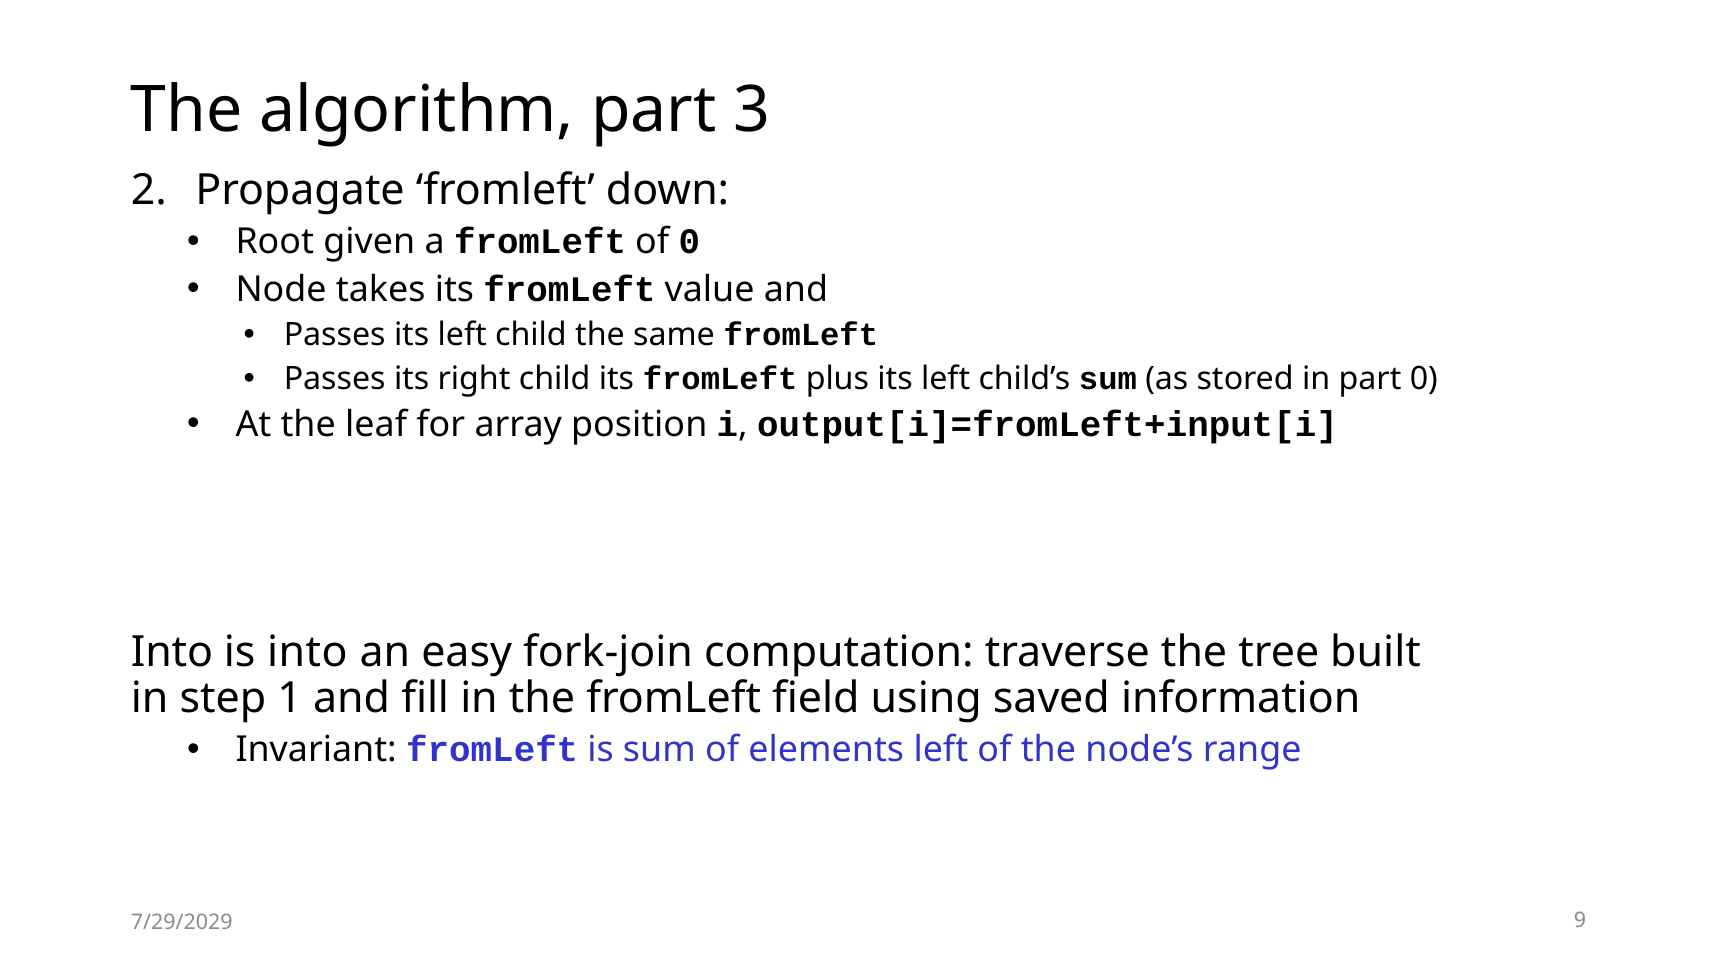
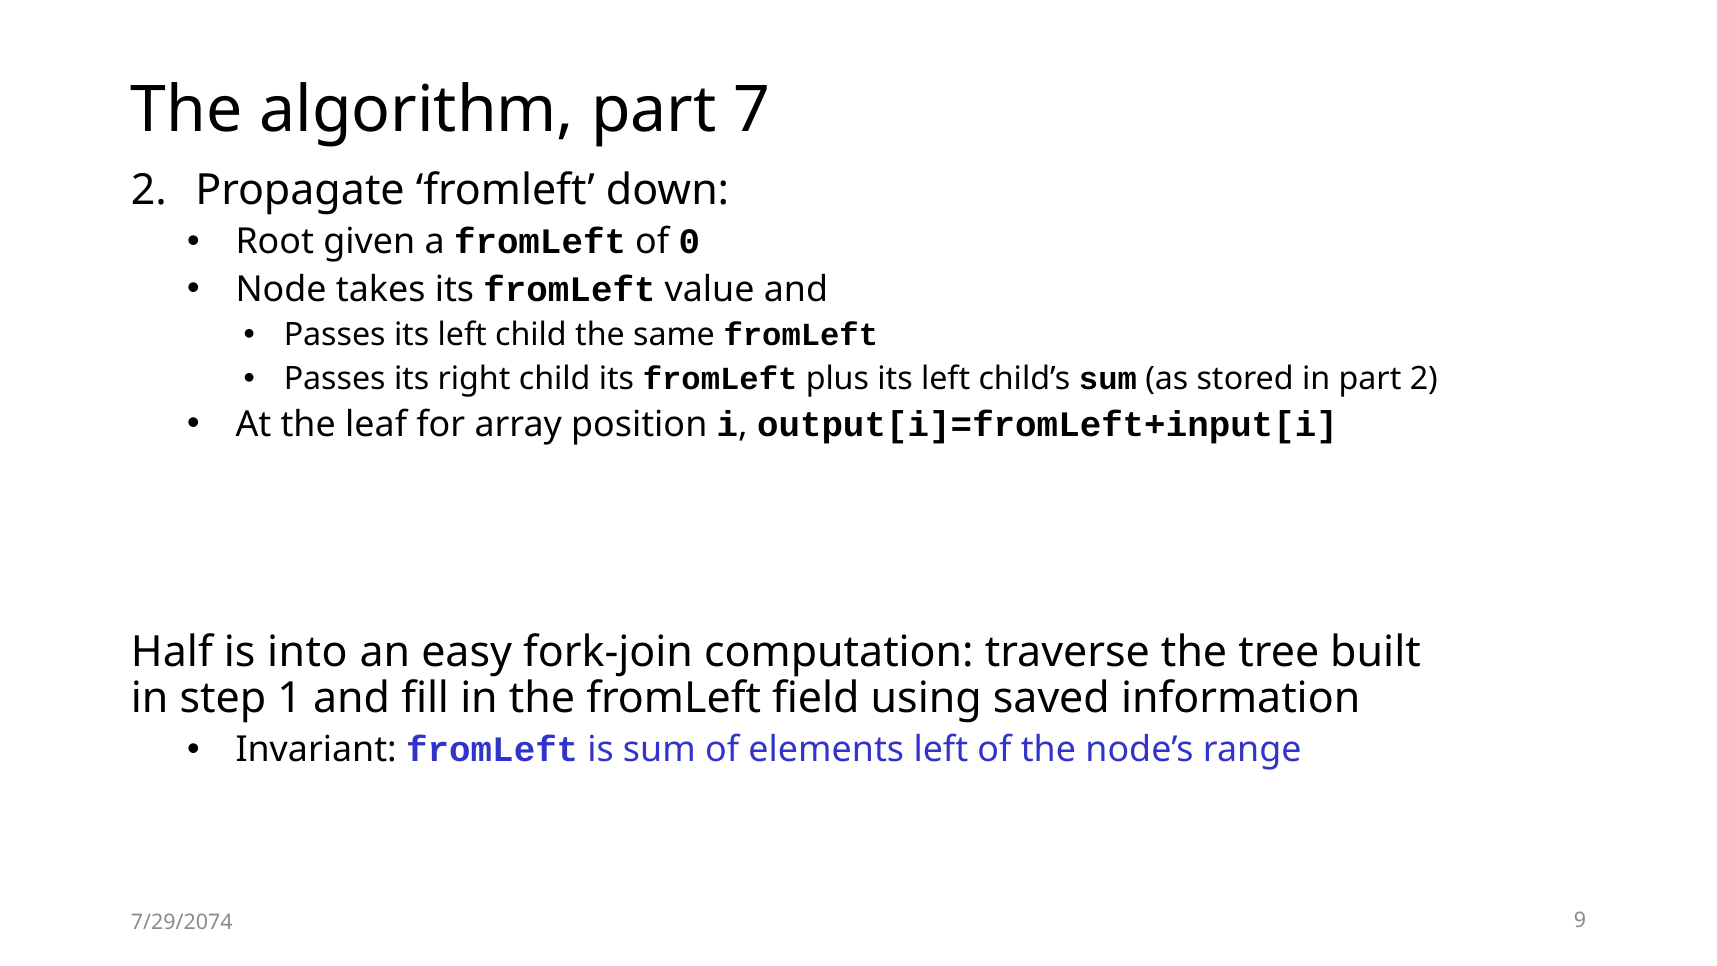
3: 3 -> 7
part 0: 0 -> 2
Into at (172, 652): Into -> Half
7/29/2029: 7/29/2029 -> 7/29/2074
